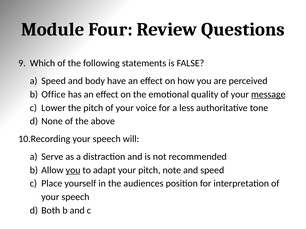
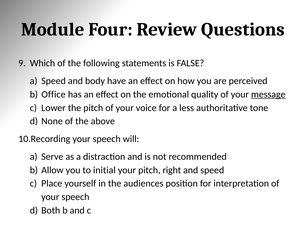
you at (73, 170) underline: present -> none
adapt: adapt -> initial
note: note -> right
